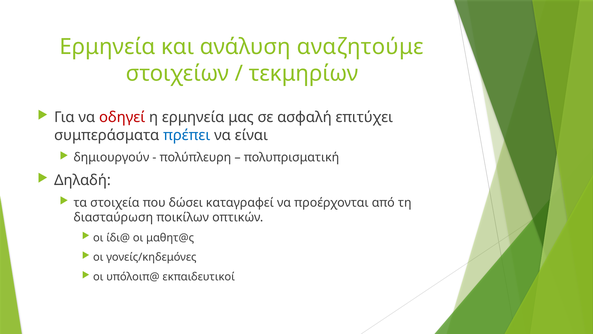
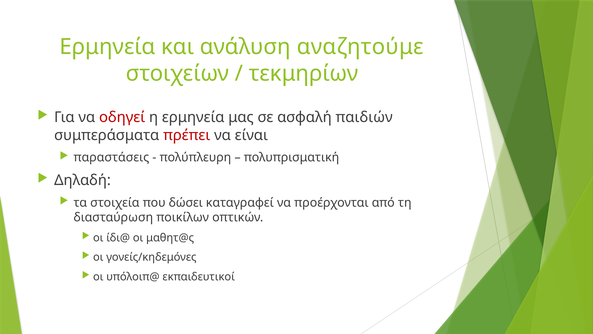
επιτύχει: επιτύχει -> παιδιών
πρέπει colour: blue -> red
δημιουργούν: δημιουργούν -> παραστάσεις
